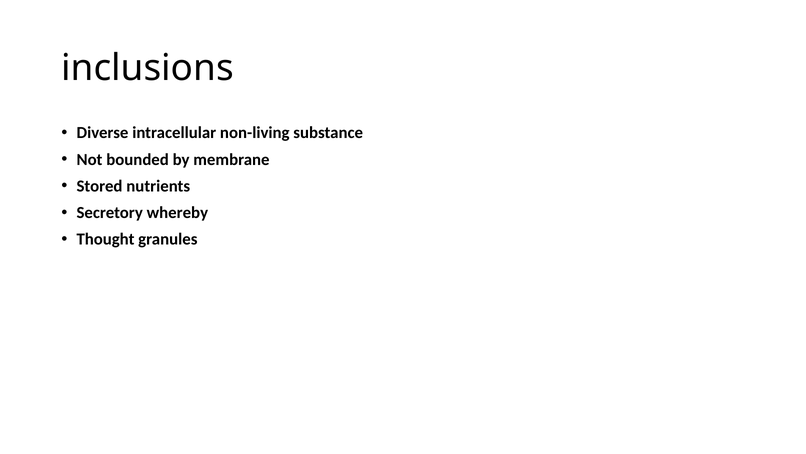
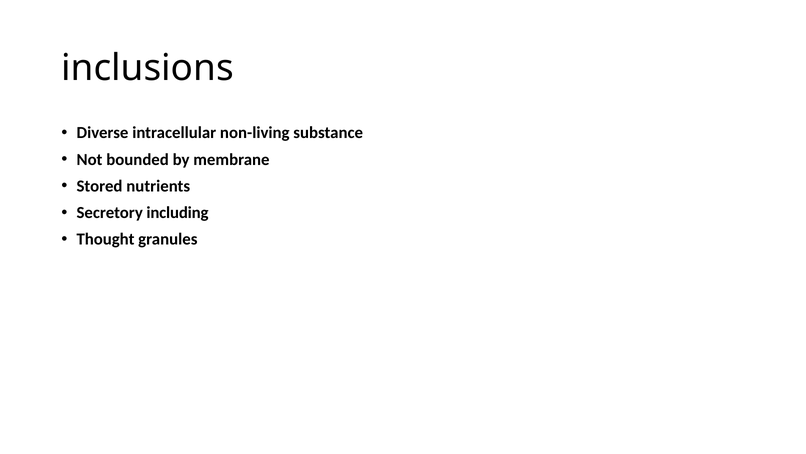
whereby: whereby -> including
